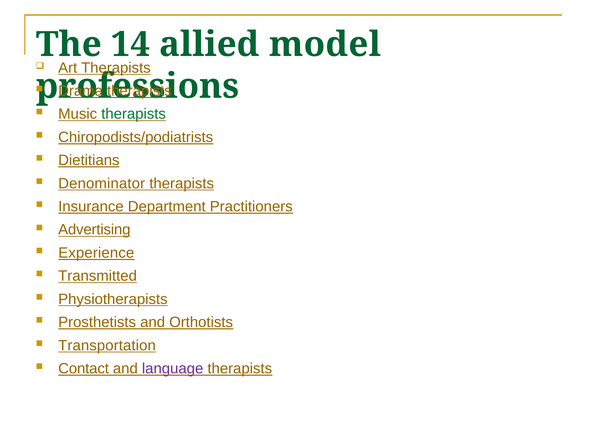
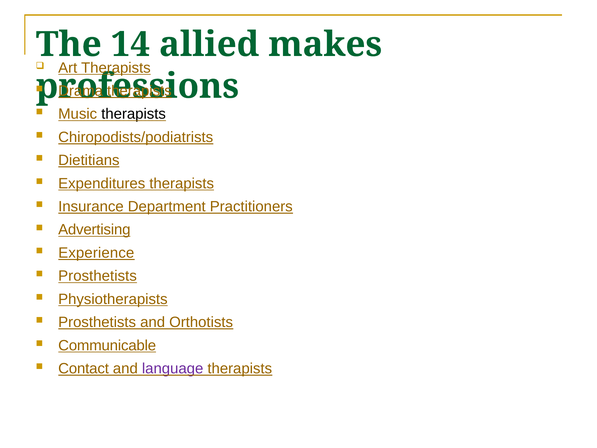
model: model -> makes
therapists at (134, 114) colour: green -> black
Denominator: Denominator -> Expenditures
Transmitted at (98, 276): Transmitted -> Prosthetists
Transportation: Transportation -> Communicable
